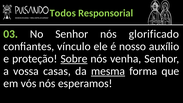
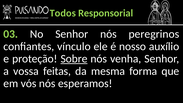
glorificado: glorificado -> peregrinos
casas: casas -> feitas
mesma underline: present -> none
